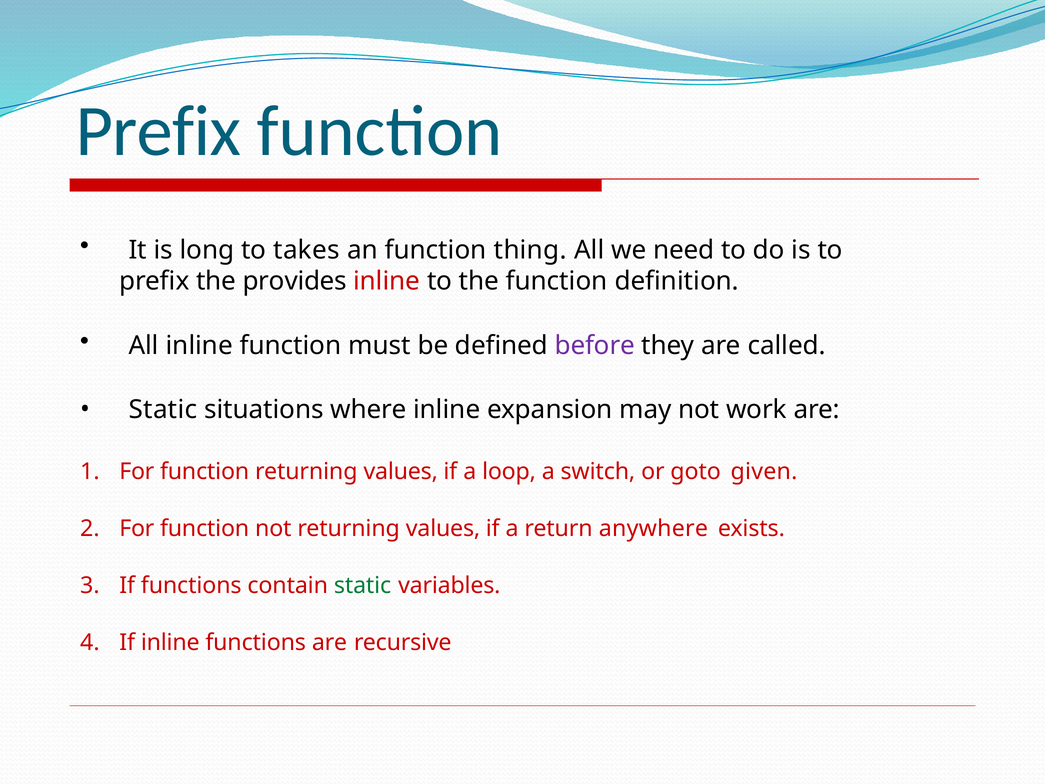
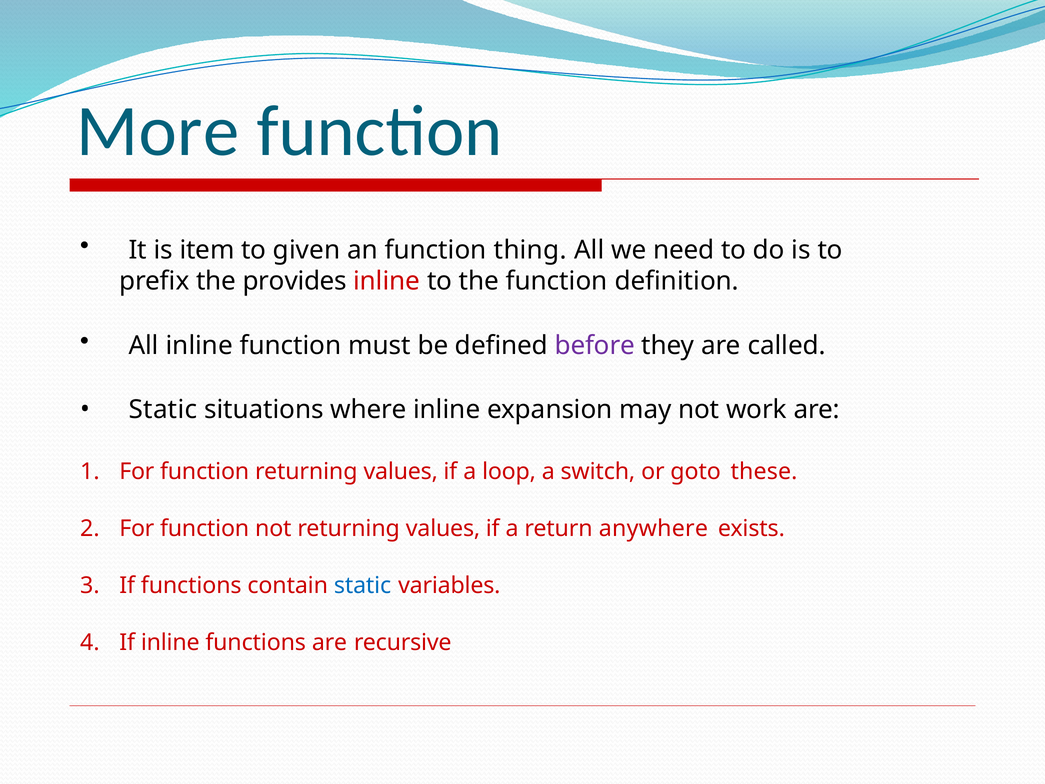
Prefix at (158, 131): Prefix -> More
long: long -> item
takes: takes -> given
given: given -> these
static at (363, 585) colour: green -> blue
